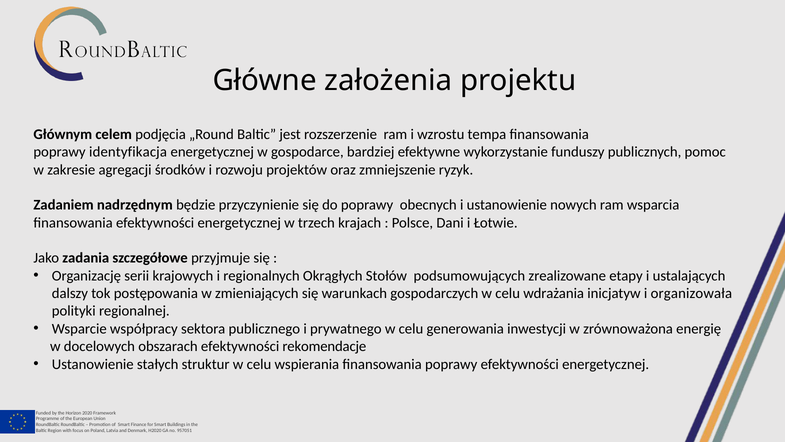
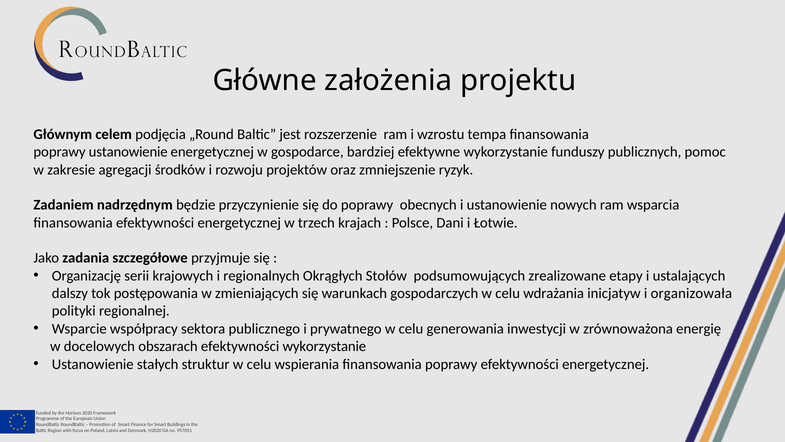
poprawy identyfikacja: identyfikacja -> ustanowienie
efektywności rekomendacje: rekomendacje -> wykorzystanie
